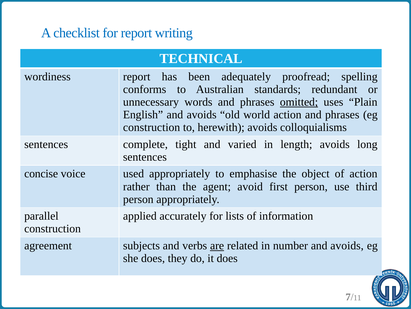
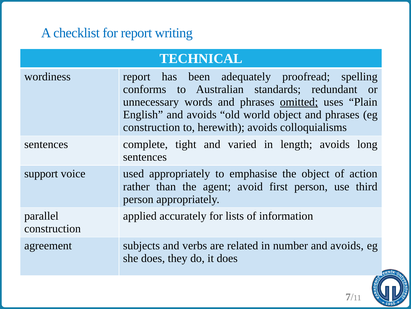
world action: action -> object
concise: concise -> support
are underline: present -> none
